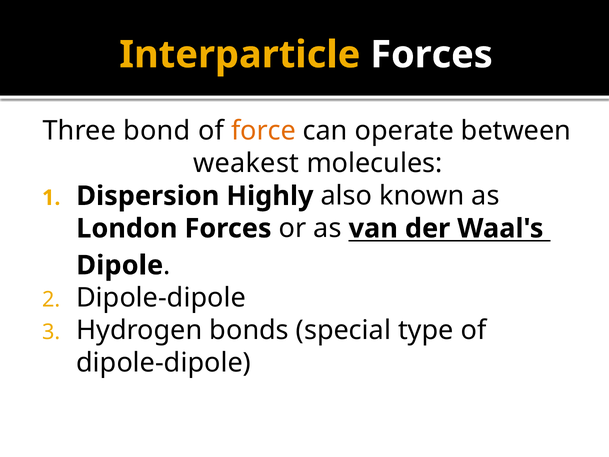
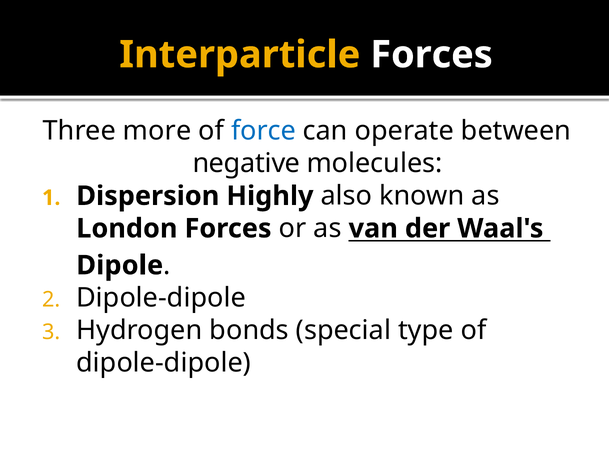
bond: bond -> more
force colour: orange -> blue
weakest: weakest -> negative
